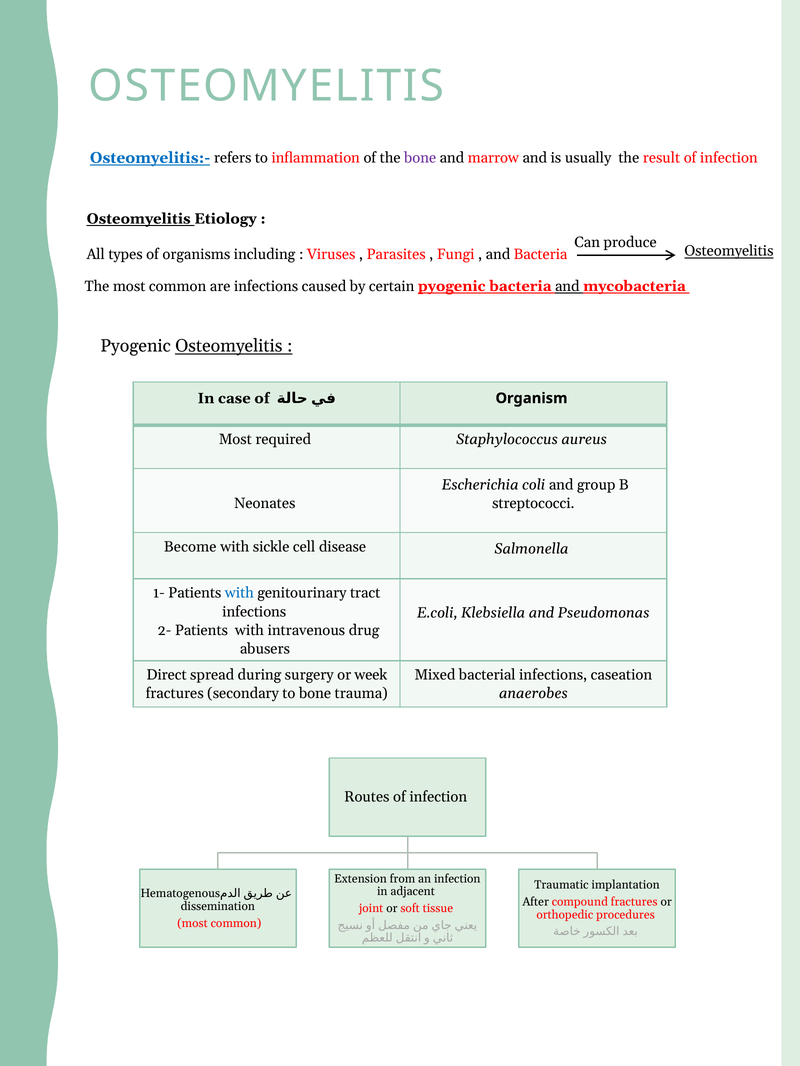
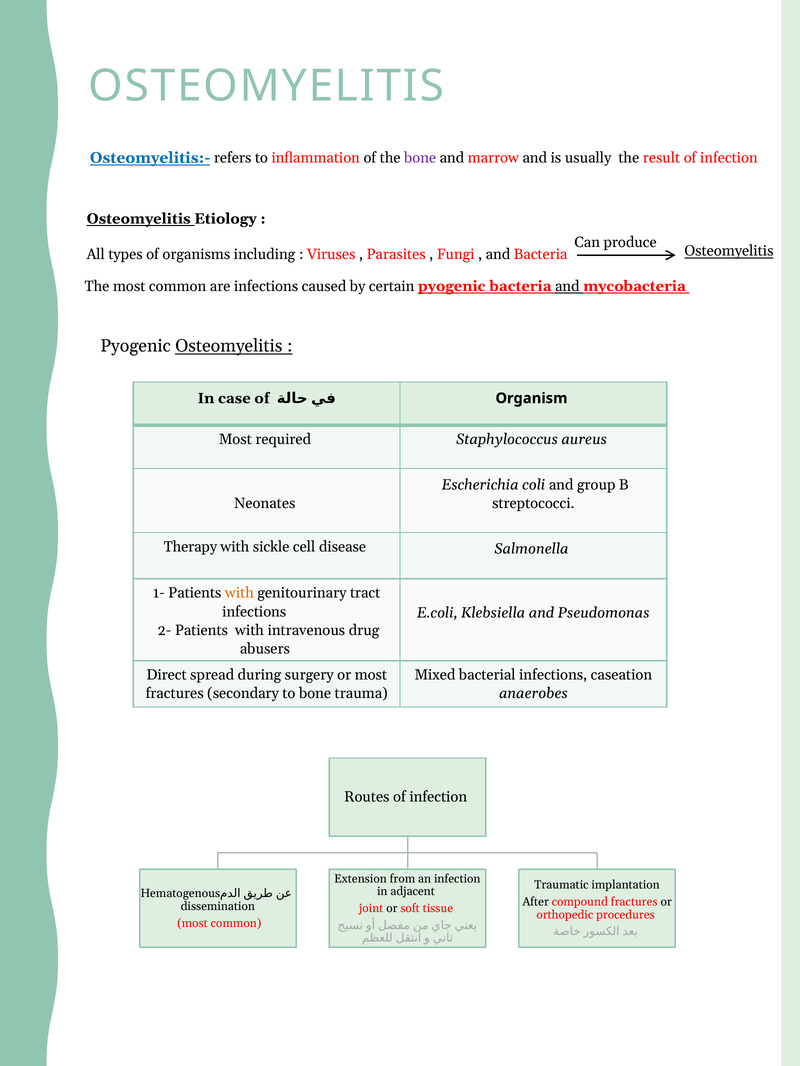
Become: Become -> Therapy
with at (239, 593) colour: blue -> orange
or week: week -> most
